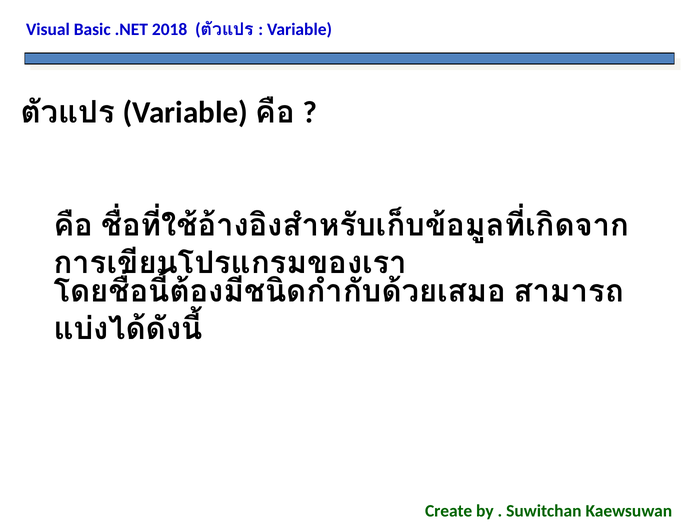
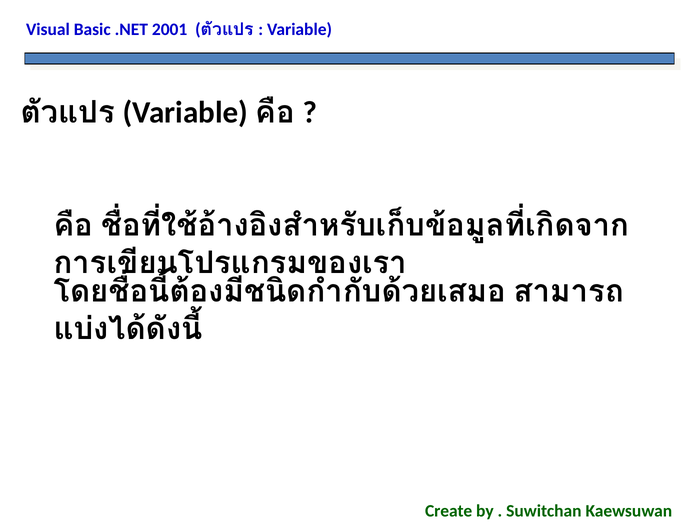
2018: 2018 -> 2001
